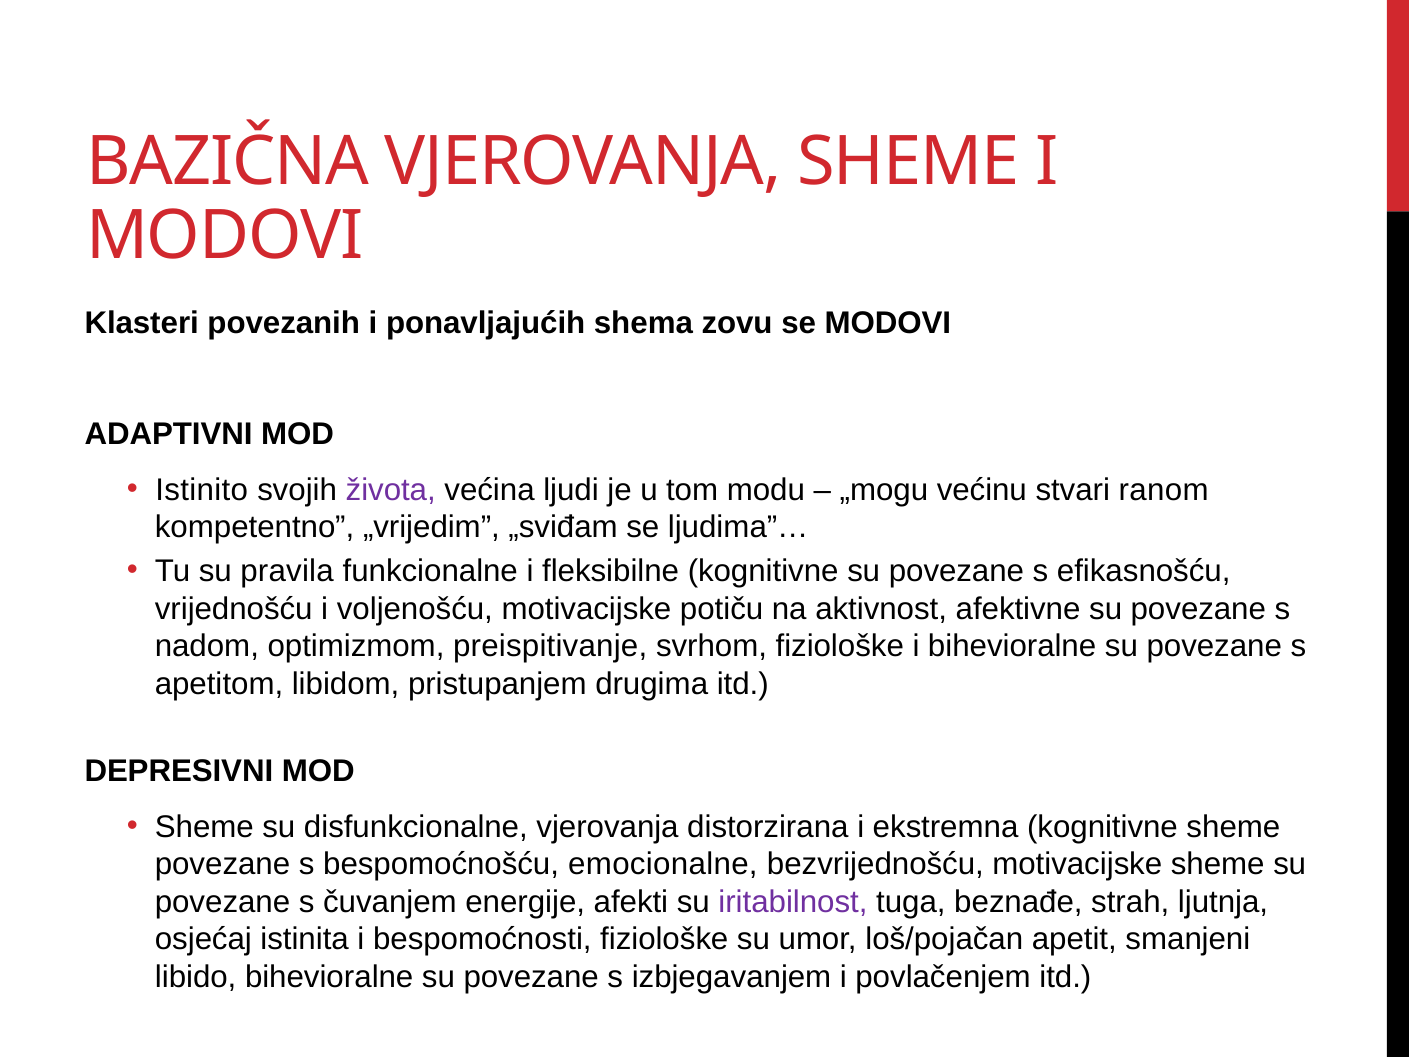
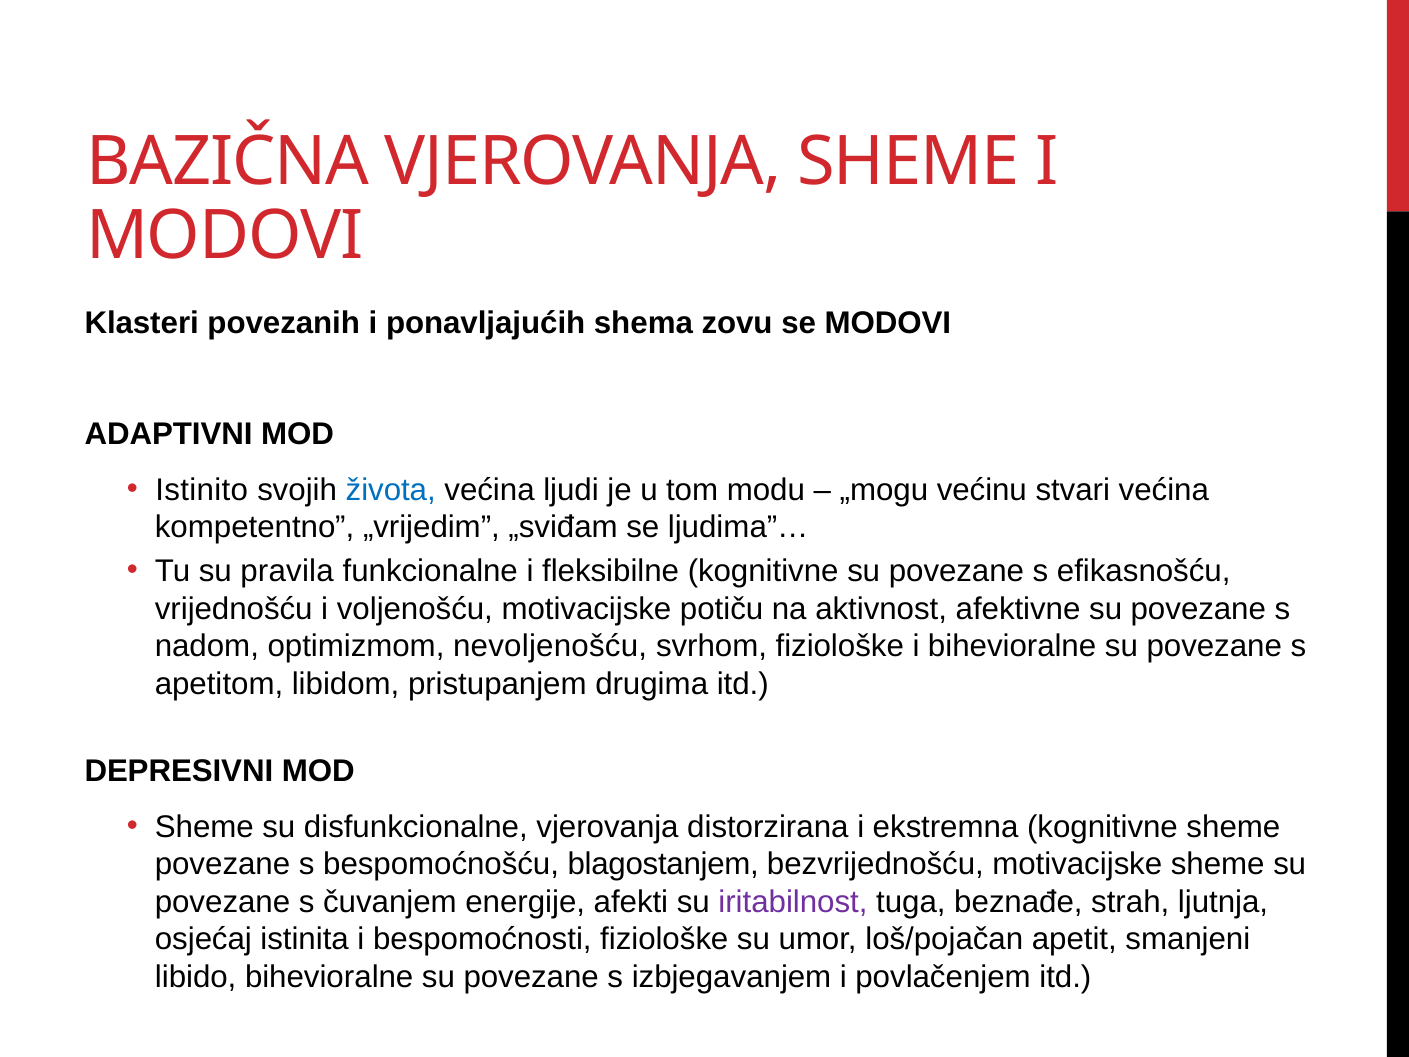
života colour: purple -> blue
stvari ranom: ranom -> većina
preispitivanje: preispitivanje -> nevoljenošću
emocionalne: emocionalne -> blagostanjem
